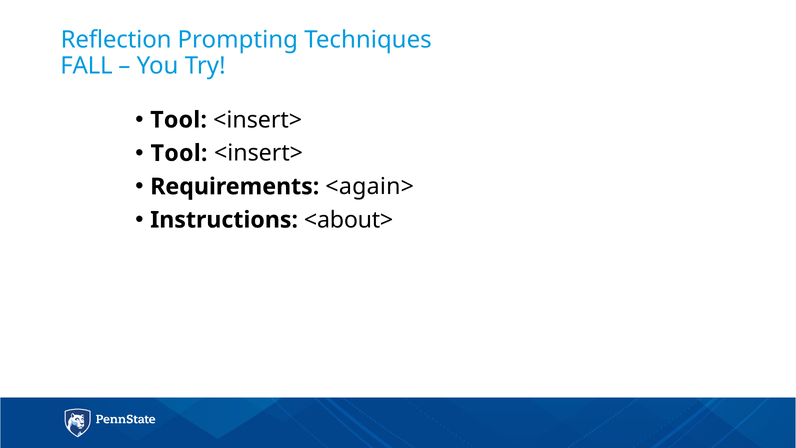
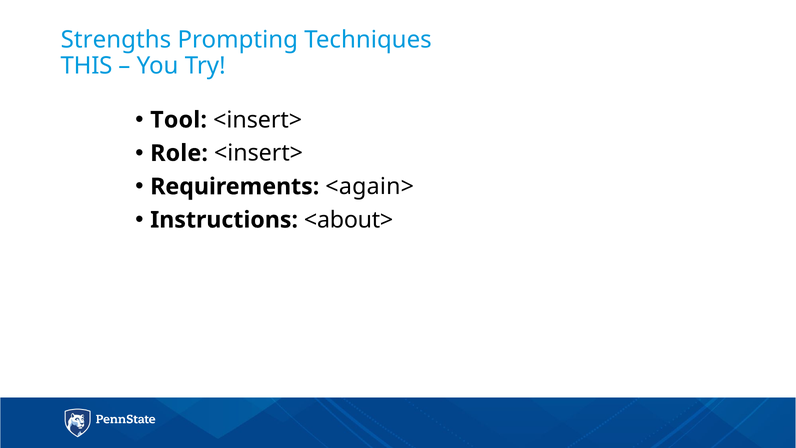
Reflection: Reflection -> Strengths
FALL: FALL -> THIS
Tool at (179, 153): Tool -> Role
